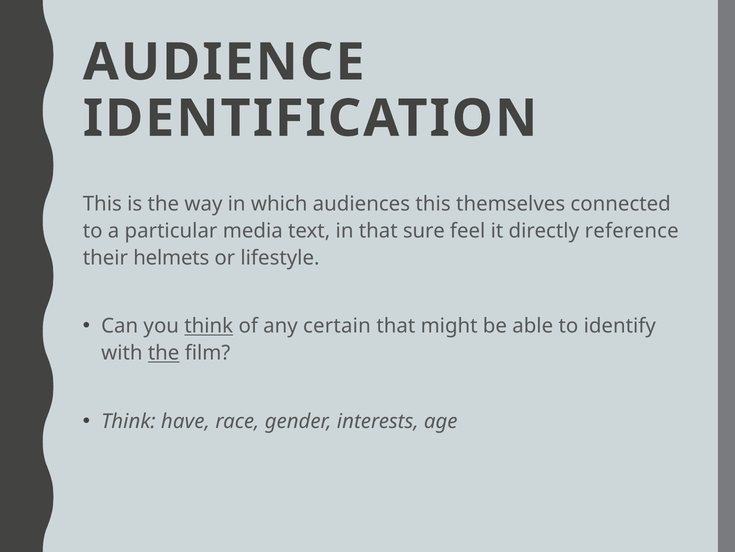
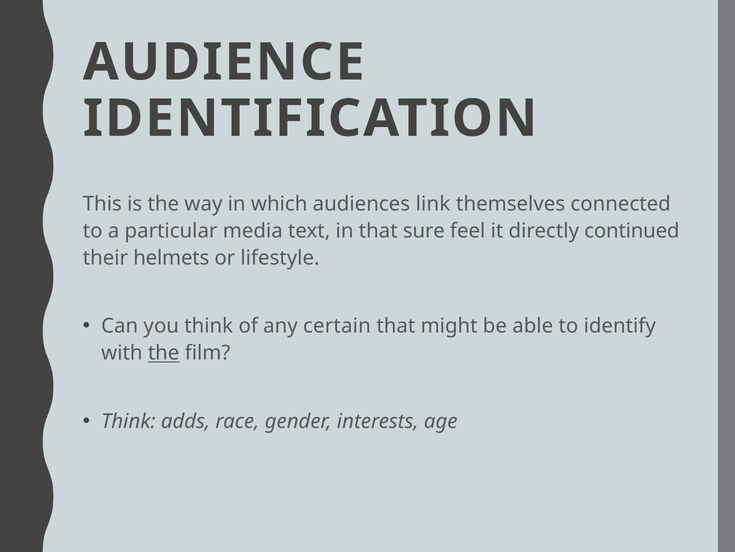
audiences this: this -> link
reference: reference -> continued
think at (209, 326) underline: present -> none
have: have -> adds
